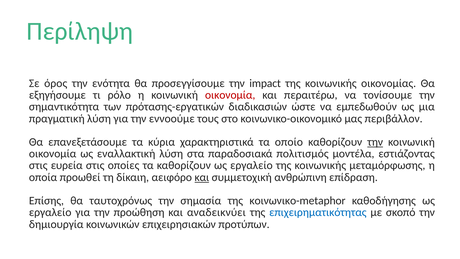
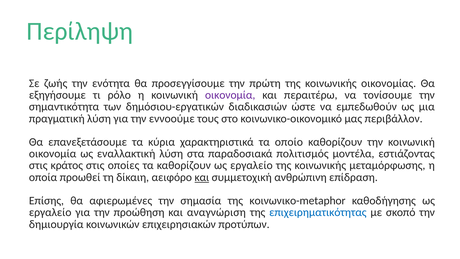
όρος: όρος -> ζωής
impact: impact -> πρώτη
οικονομία at (230, 95) colour: red -> purple
πρότασης-εργατικών: πρότασης-εργατικών -> δημόσιου-εργατικών
την at (375, 142) underline: present -> none
ευρεία: ευρεία -> κράτος
ταυτοχρόνως: ταυτοχρόνως -> αφιερωμένες
αναδεικνύει: αναδεικνύει -> αναγνώριση
